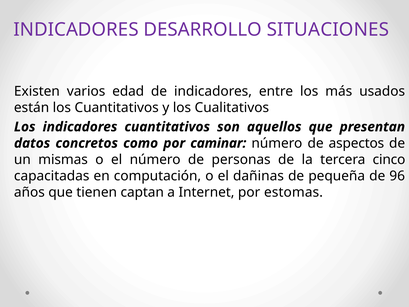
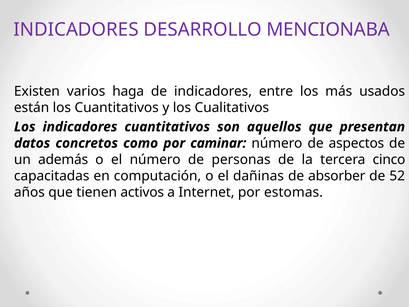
SITUACIONES: SITUACIONES -> MENCIONABA
edad: edad -> haga
mismas: mismas -> además
pequeña: pequeña -> absorber
96: 96 -> 52
captan: captan -> activos
